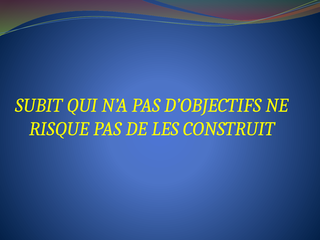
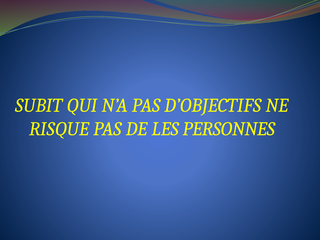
CONSTRUIT: CONSTRUIT -> PERSONNES
